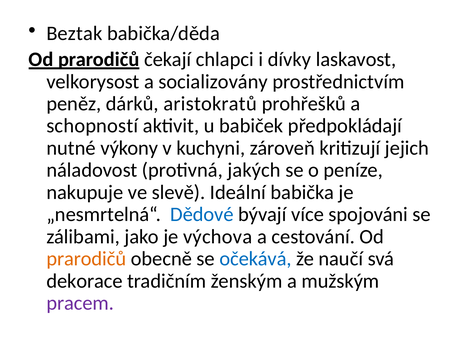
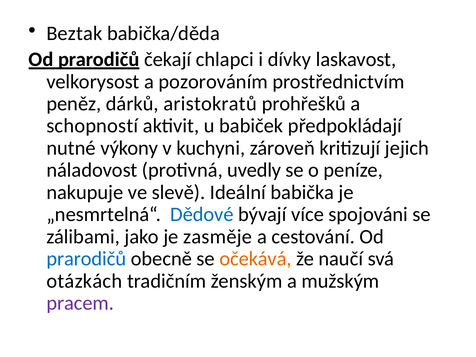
socializovány: socializovány -> pozorováním
jakých: jakých -> uvedly
výchova: výchova -> zasměje
prarodičů at (86, 259) colour: orange -> blue
očekává colour: blue -> orange
dekorace: dekorace -> otázkách
